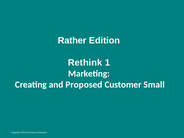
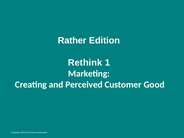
Proposed: Proposed -> Perceived
Small: Small -> Good
